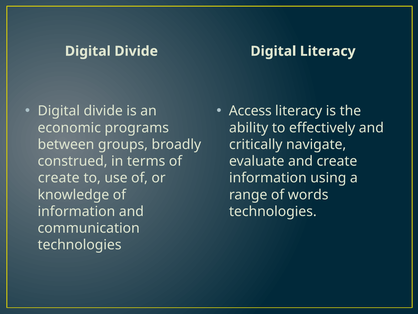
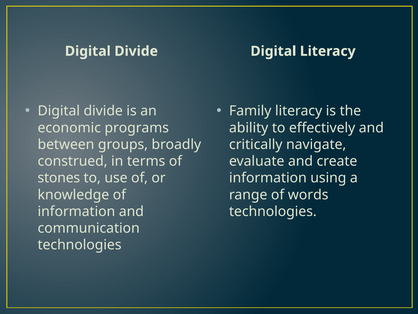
Access: Access -> Family
create at (59, 178): create -> stones
